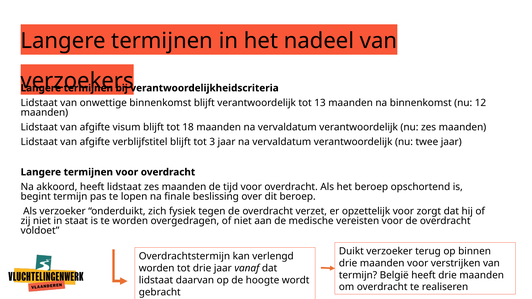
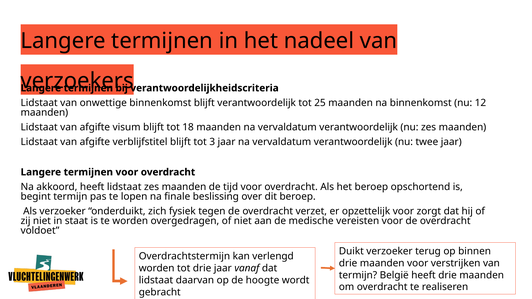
13: 13 -> 25
